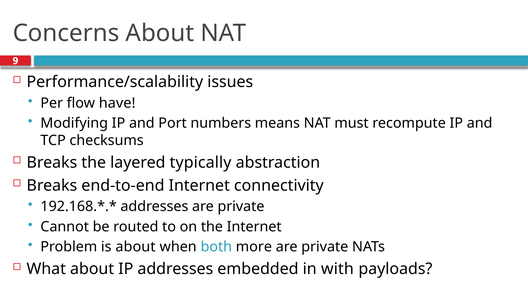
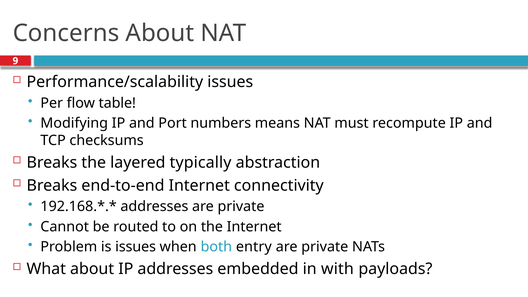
have: have -> table
is about: about -> issues
more: more -> entry
